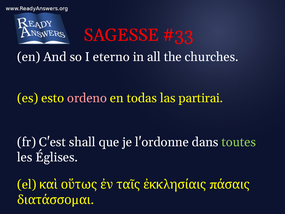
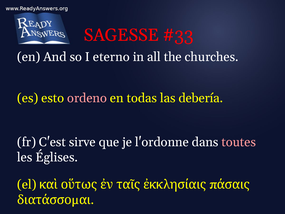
partirai: partirai -> debería
shall: shall -> sirve
toutes colour: light green -> pink
